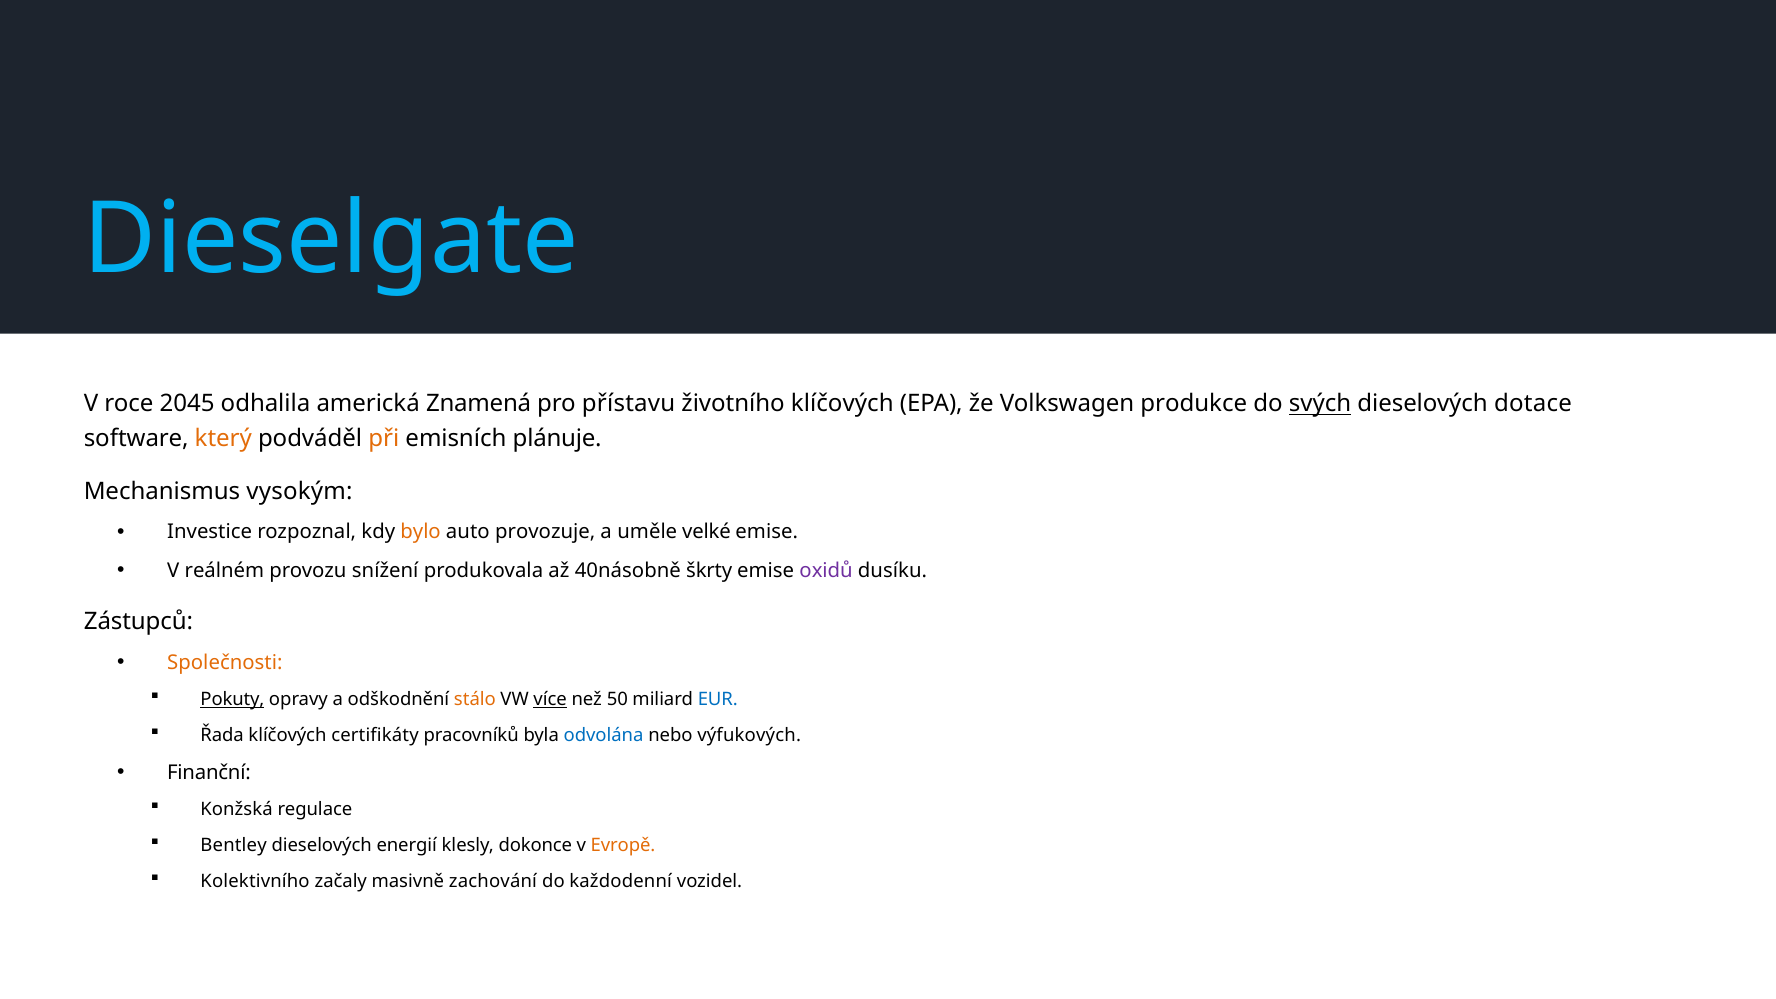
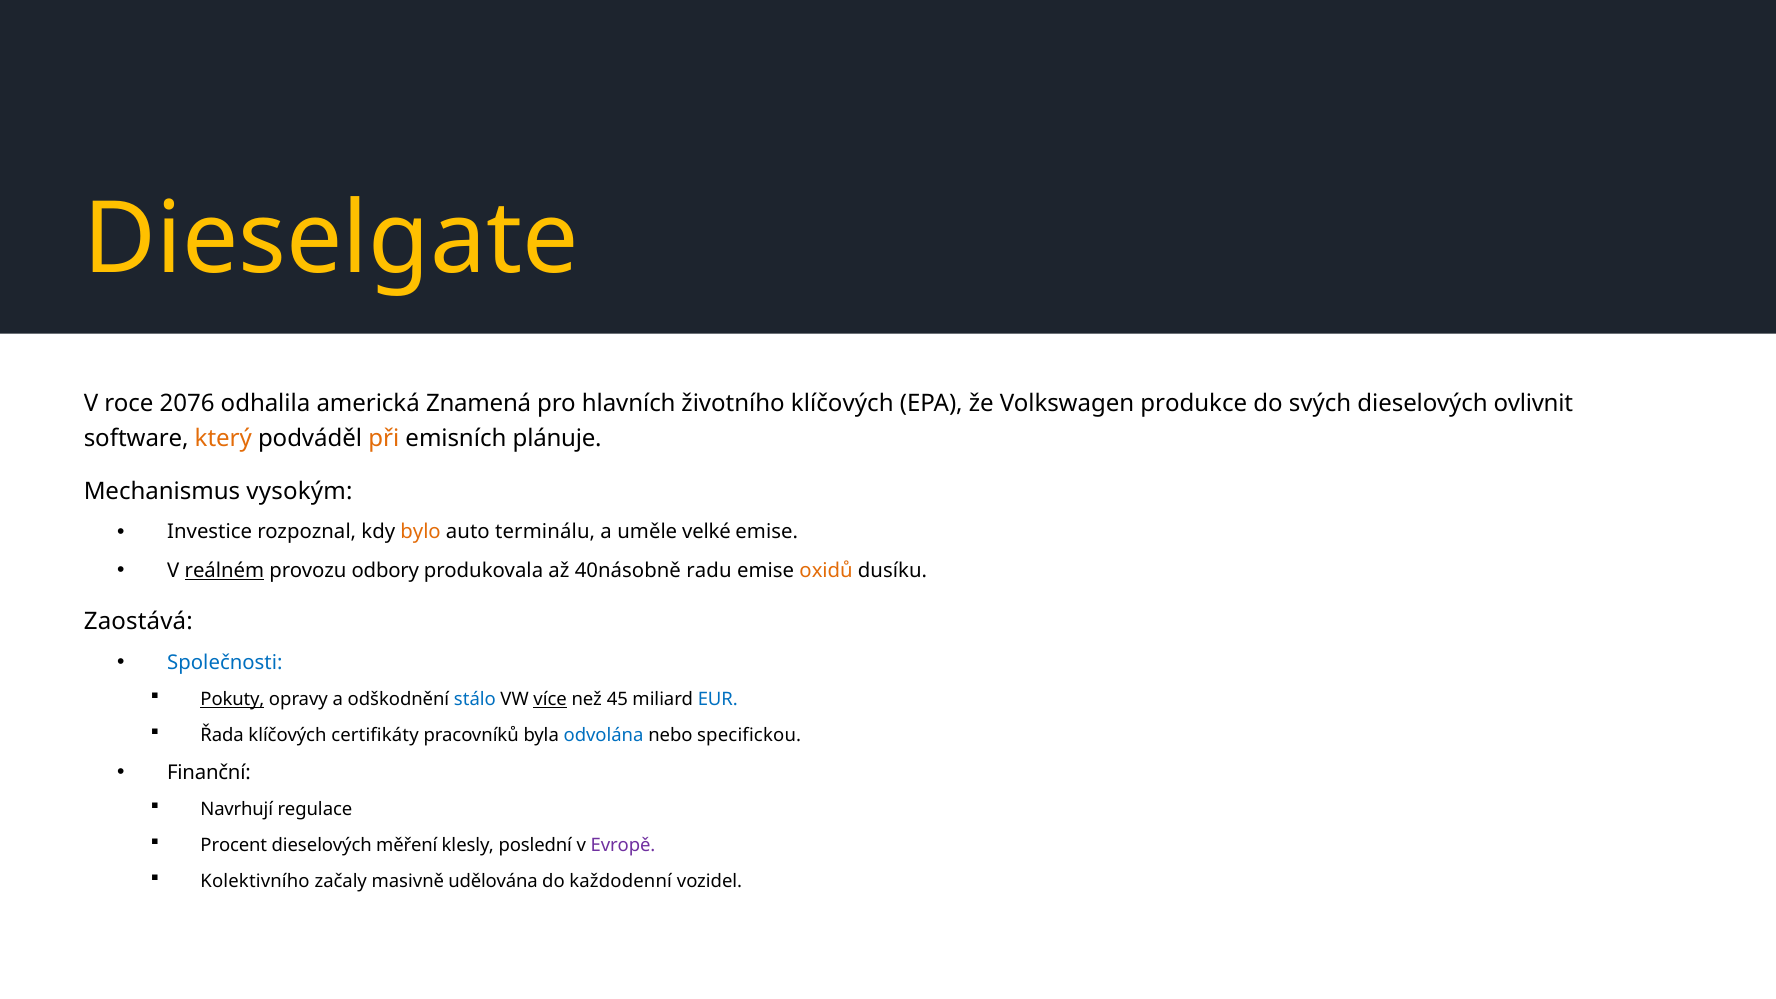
Dieselgate colour: light blue -> yellow
2045: 2045 -> 2076
přístavu: přístavu -> hlavních
svých underline: present -> none
dotace: dotace -> ovlivnit
provozuje: provozuje -> terminálu
reálném underline: none -> present
snížení: snížení -> odbory
škrty: škrty -> radu
oxidů colour: purple -> orange
Zástupců: Zástupců -> Zaostává
Společnosti colour: orange -> blue
stálo colour: orange -> blue
50: 50 -> 45
výfukových: výfukových -> specifickou
Konžská: Konžská -> Navrhují
Bentley: Bentley -> Procent
energií: energií -> měření
dokonce: dokonce -> poslední
Evropě colour: orange -> purple
zachování: zachování -> udělována
